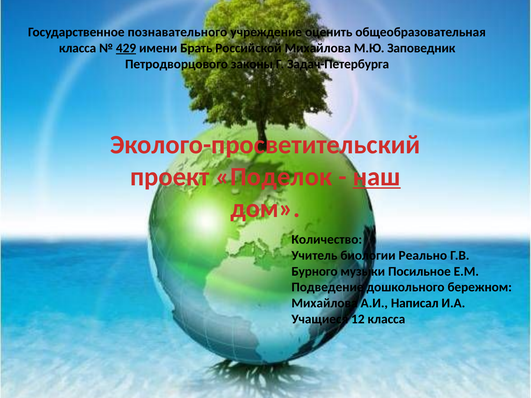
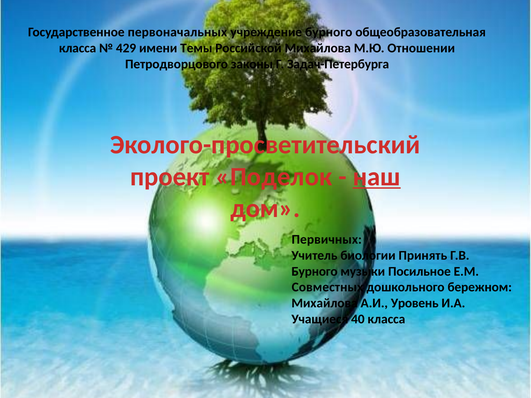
познавательного: познавательного -> первоначальных
учреждение оценить: оценить -> бурного
429 underline: present -> none
Брать: Брать -> Темы
Заповедник: Заповедник -> Отношении
Количество: Количество -> Первичных
Реально: Реально -> Принять
Подведение: Подведение -> Совместных
Написал: Написал -> Уровень
12: 12 -> 40
